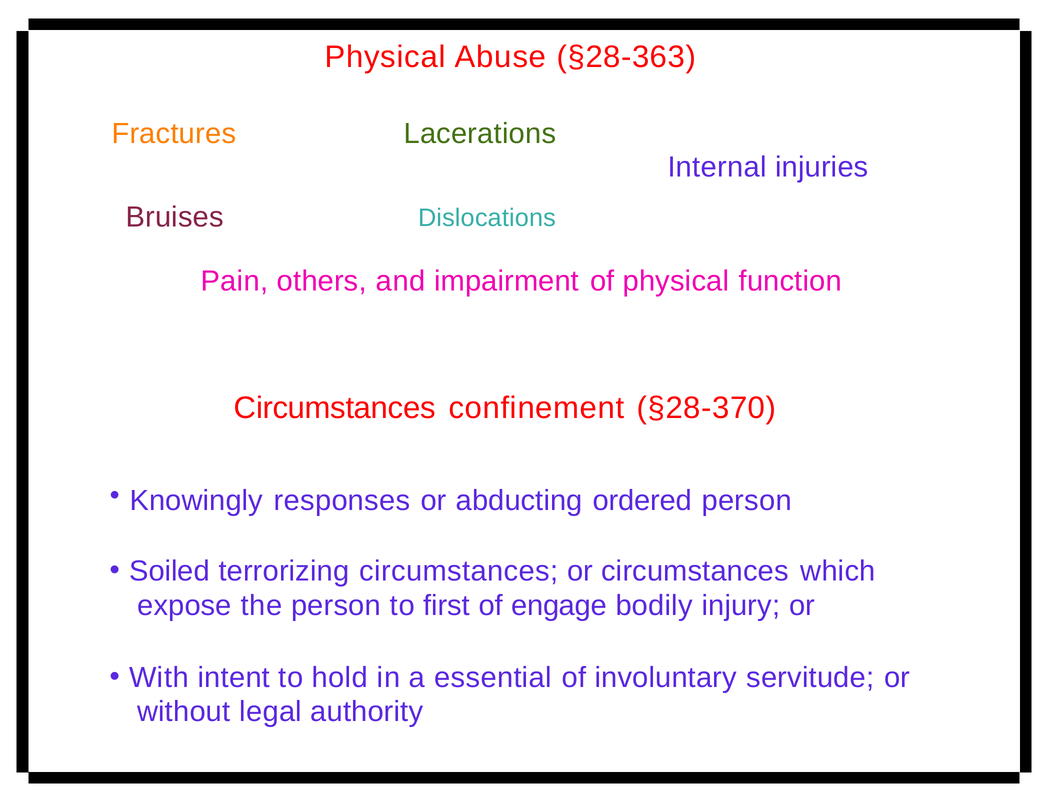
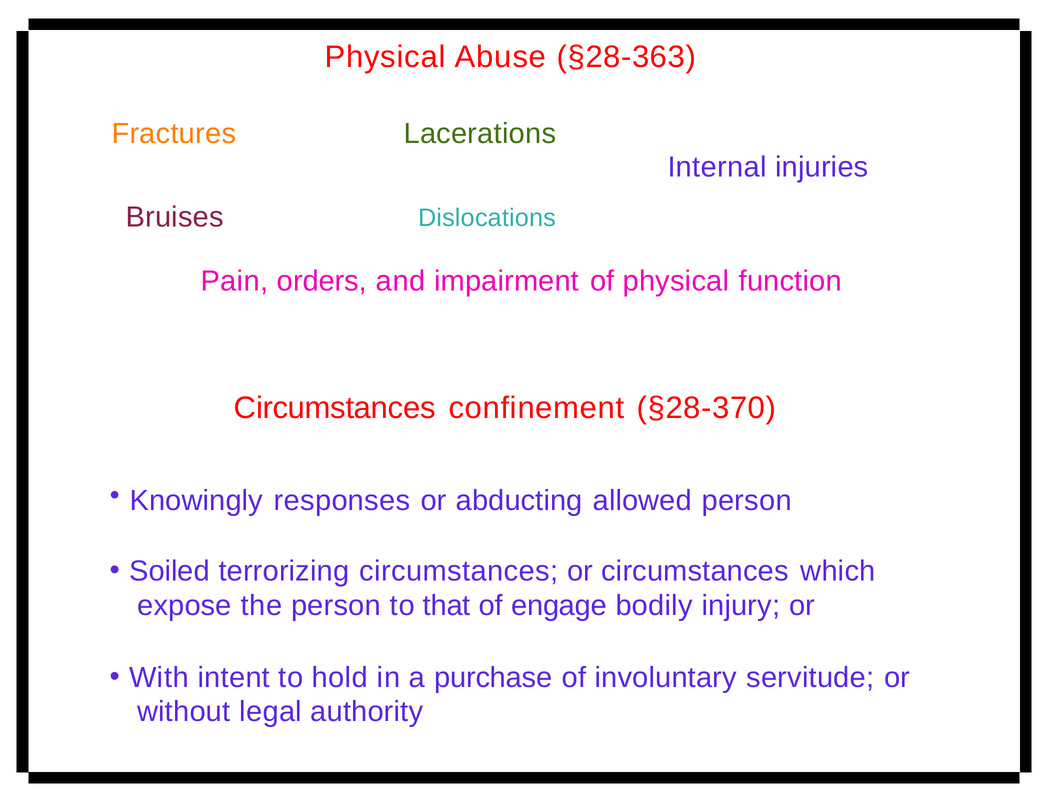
others: others -> orders
ordered: ordered -> allowed
first: first -> that
essential: essential -> purchase
